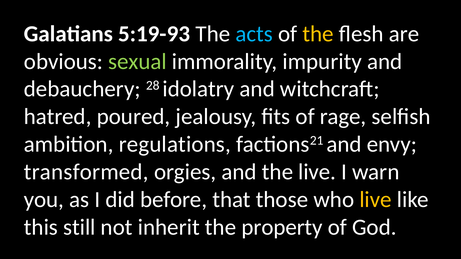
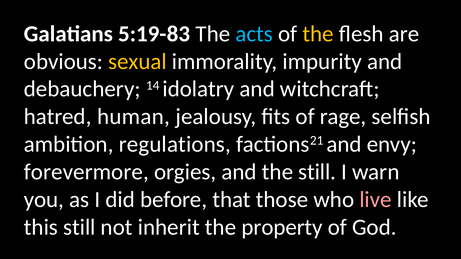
5:19-93: 5:19-93 -> 5:19-83
sexual colour: light green -> yellow
28: 28 -> 14
poured: poured -> human
transformed: transformed -> forevermore
the live: live -> still
live at (376, 200) colour: yellow -> pink
